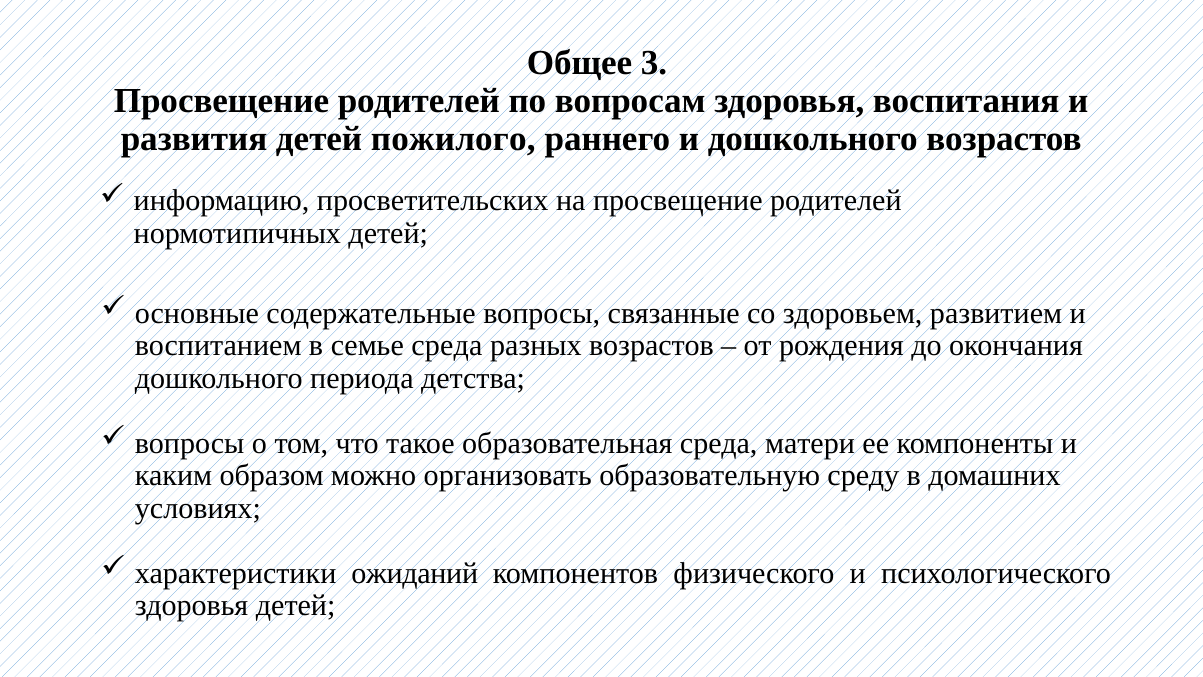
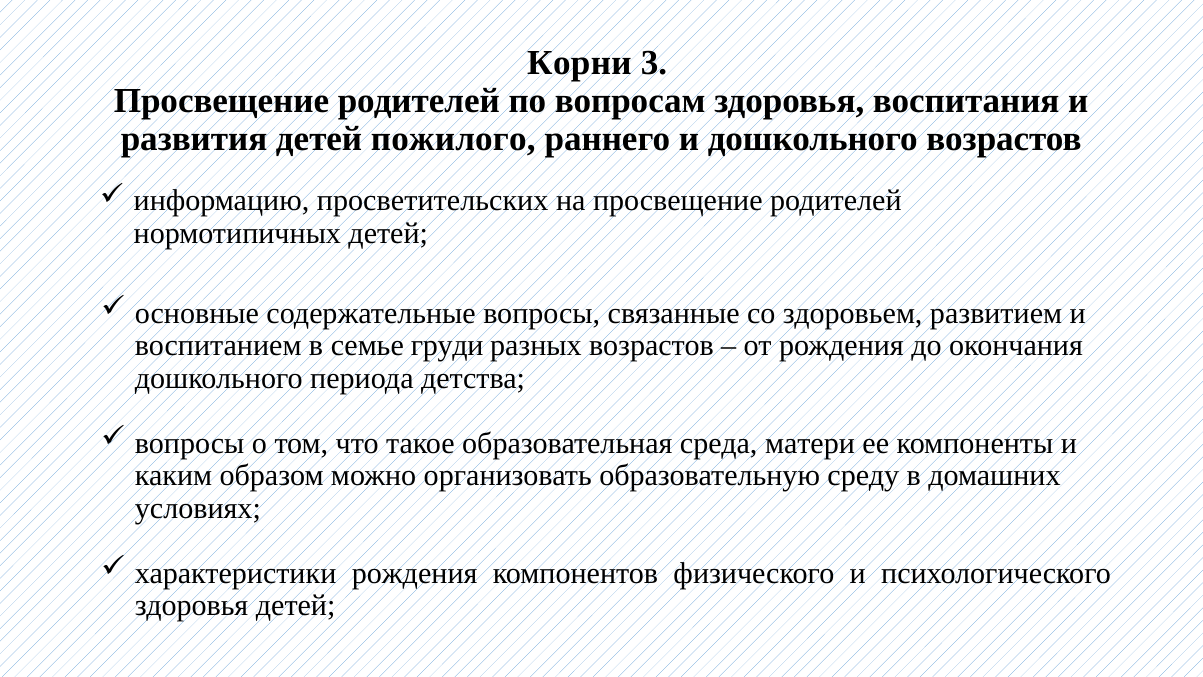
Общее: Общее -> Корни
семье среда: среда -> груди
характеристики ожиданий: ожиданий -> рождения
